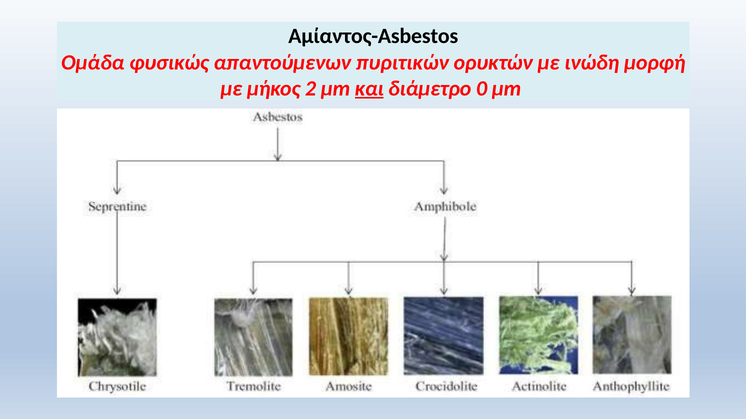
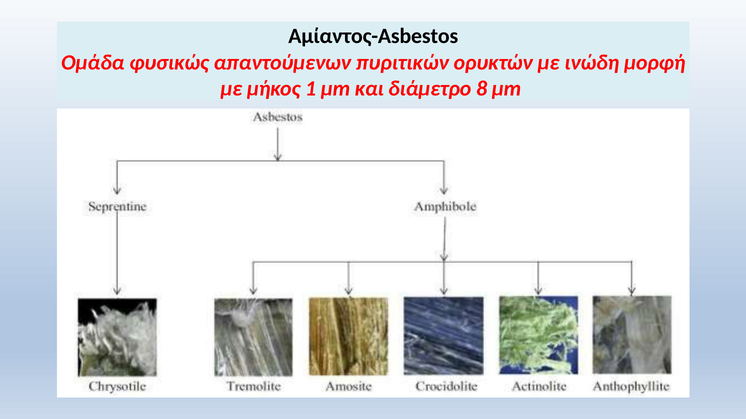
2: 2 -> 1
και underline: present -> none
0: 0 -> 8
